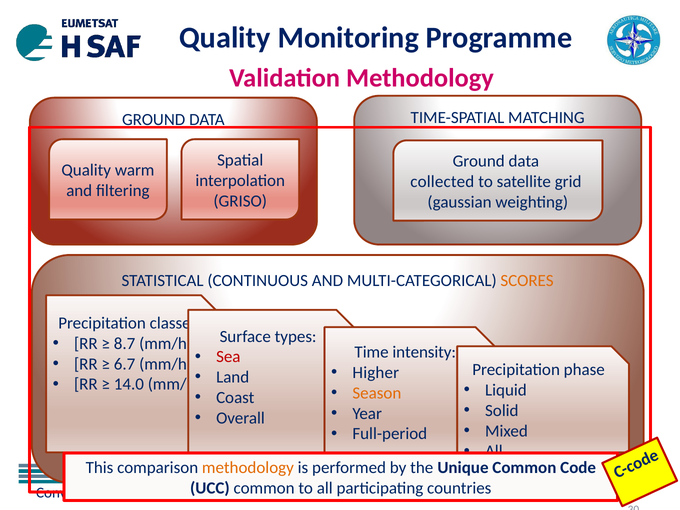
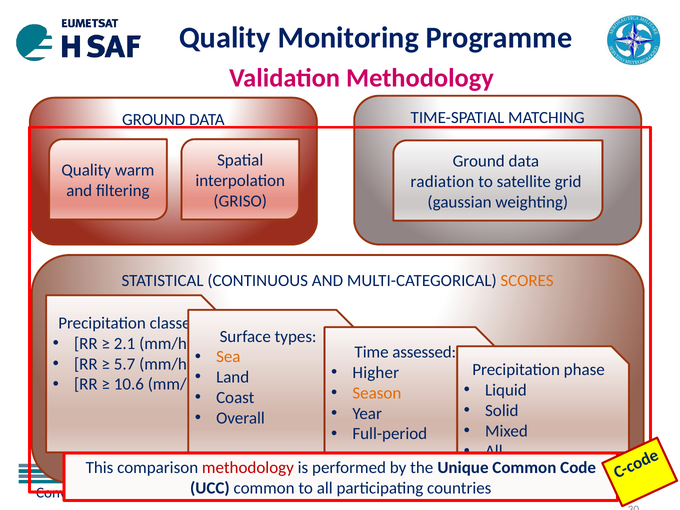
collected: collected -> radiation
8.7: 8.7 -> 2.1
intensity: intensity -> assessed
Sea colour: red -> orange
6.7: 6.7 -> 5.7
14.0: 14.0 -> 10.6
methodology at (248, 468) colour: orange -> red
